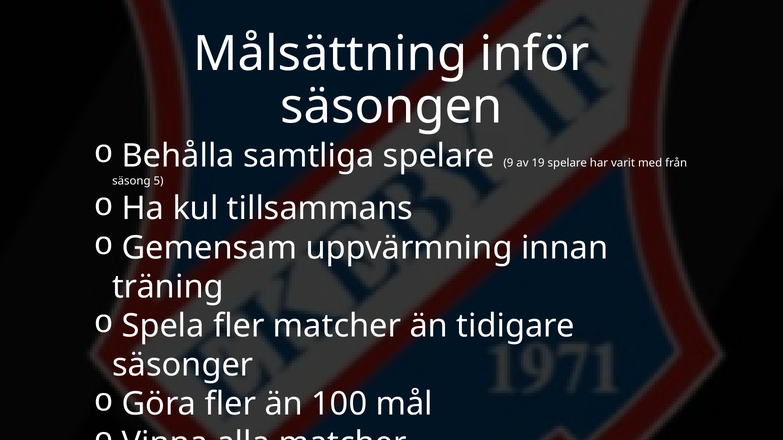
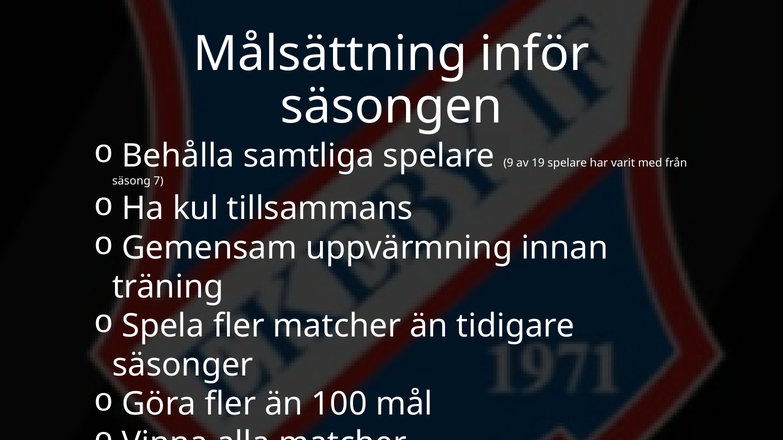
5: 5 -> 7
